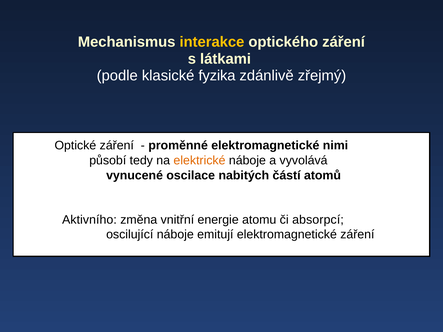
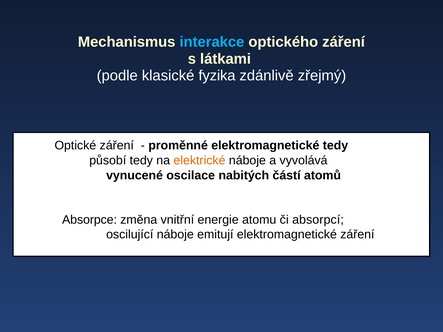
interakce colour: yellow -> light blue
elektromagnetické nimi: nimi -> tedy
Aktivního: Aktivního -> Absorpce
